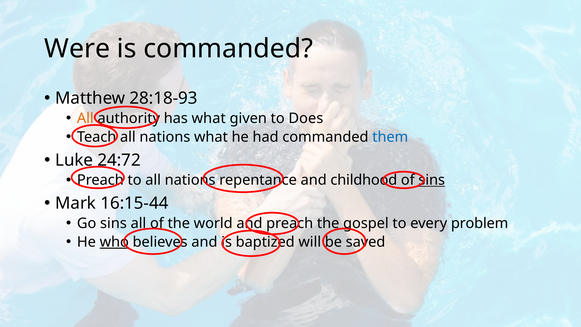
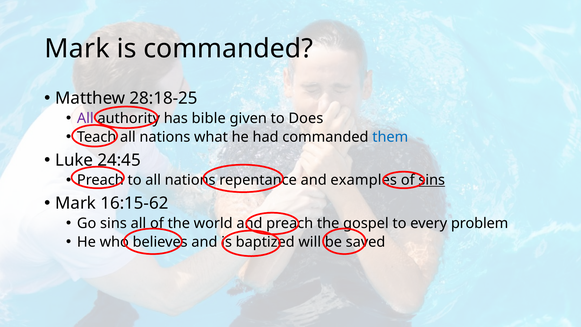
Were at (77, 49): Were -> Mark
28:18-93: 28:18-93 -> 28:18-25
All at (85, 118) colour: orange -> purple
has what: what -> bible
24:72: 24:72 -> 24:45
childhood: childhood -> examples
16:15-44: 16:15-44 -> 16:15-62
who underline: present -> none
